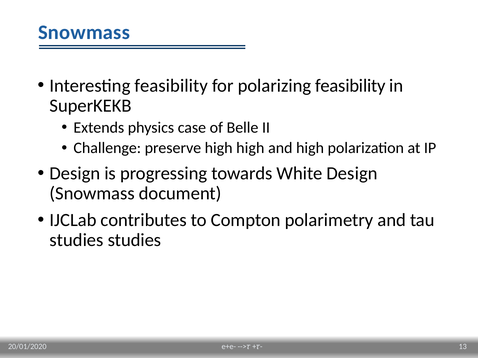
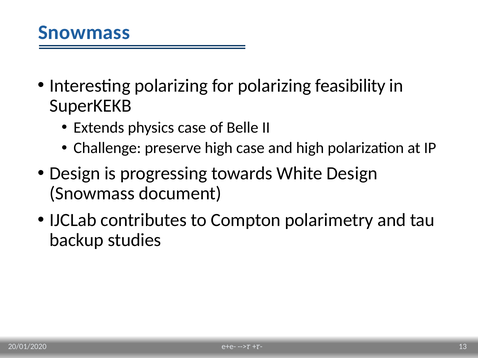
Interesting feasibility: feasibility -> polarizing
high high: high -> case
studies at (77, 240): studies -> backup
